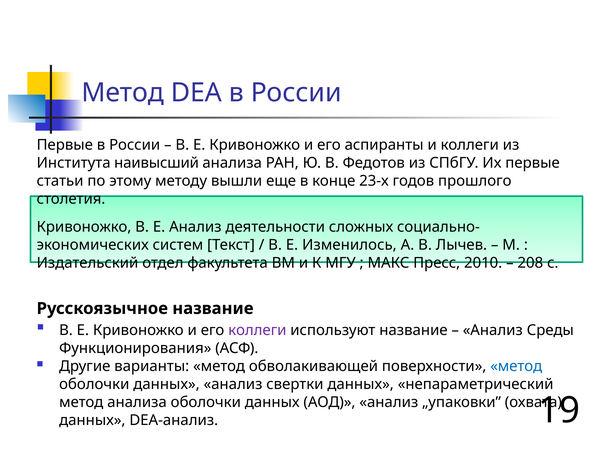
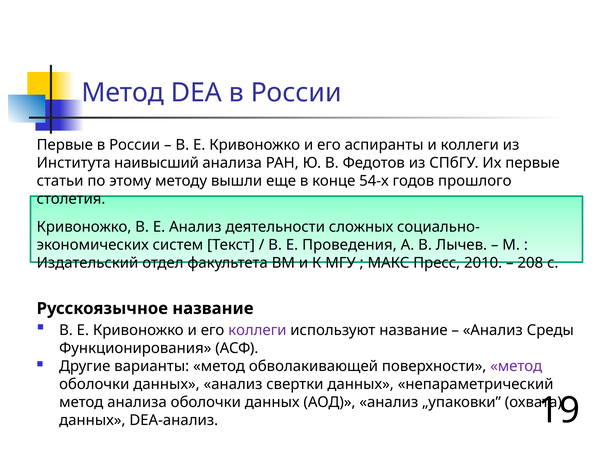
23-х: 23-х -> 54-х
Изменилось: Изменилось -> Проведения
метод at (516, 366) colour: blue -> purple
